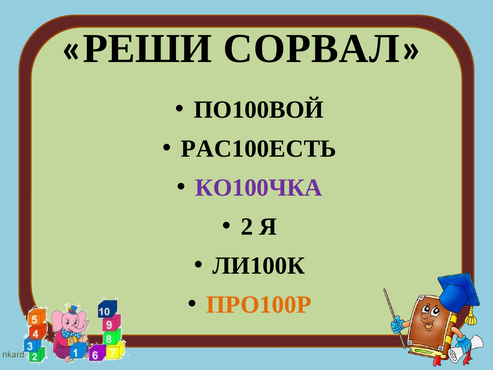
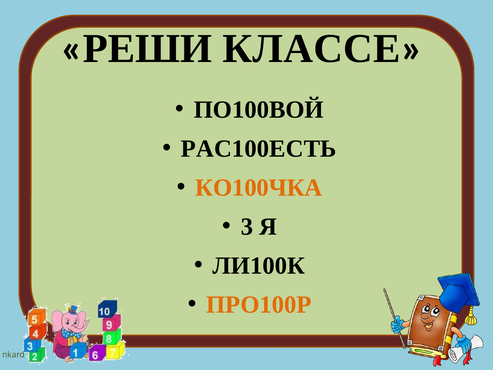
СОРВАЛ: СОРВАЛ -> КЛАССЕ
КО100ЧКА colour: purple -> orange
2: 2 -> 3
